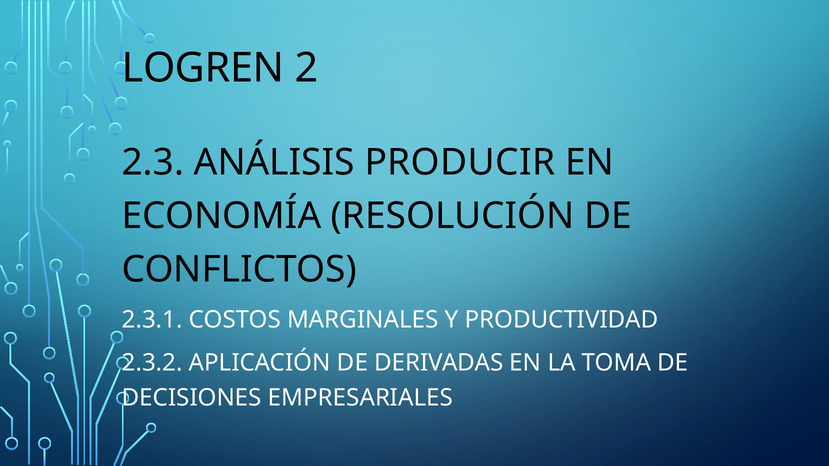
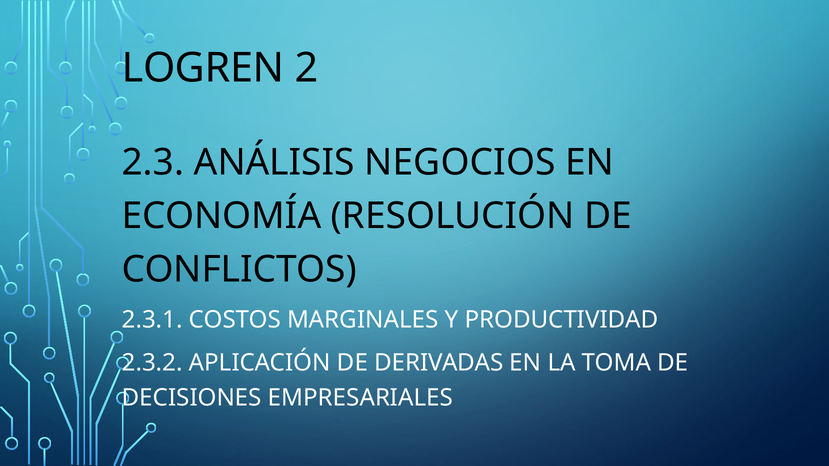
PRODUCIR: PRODUCIR -> NEGOCIOS
